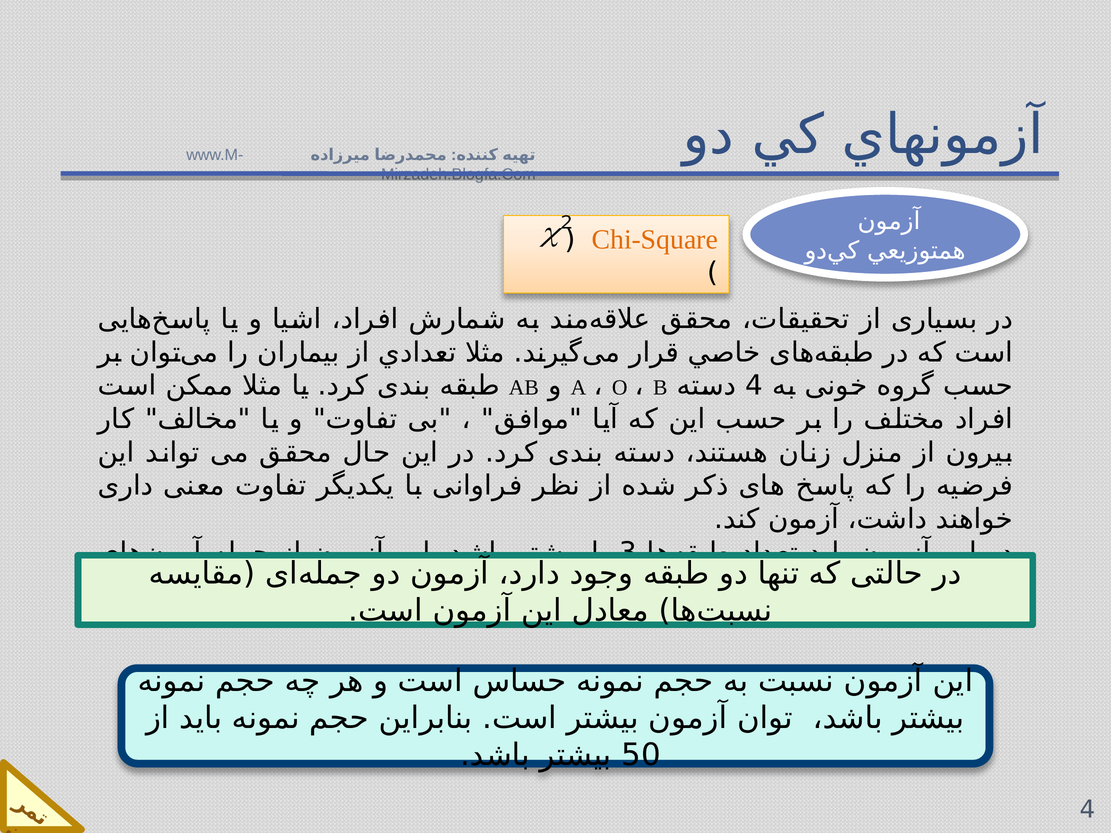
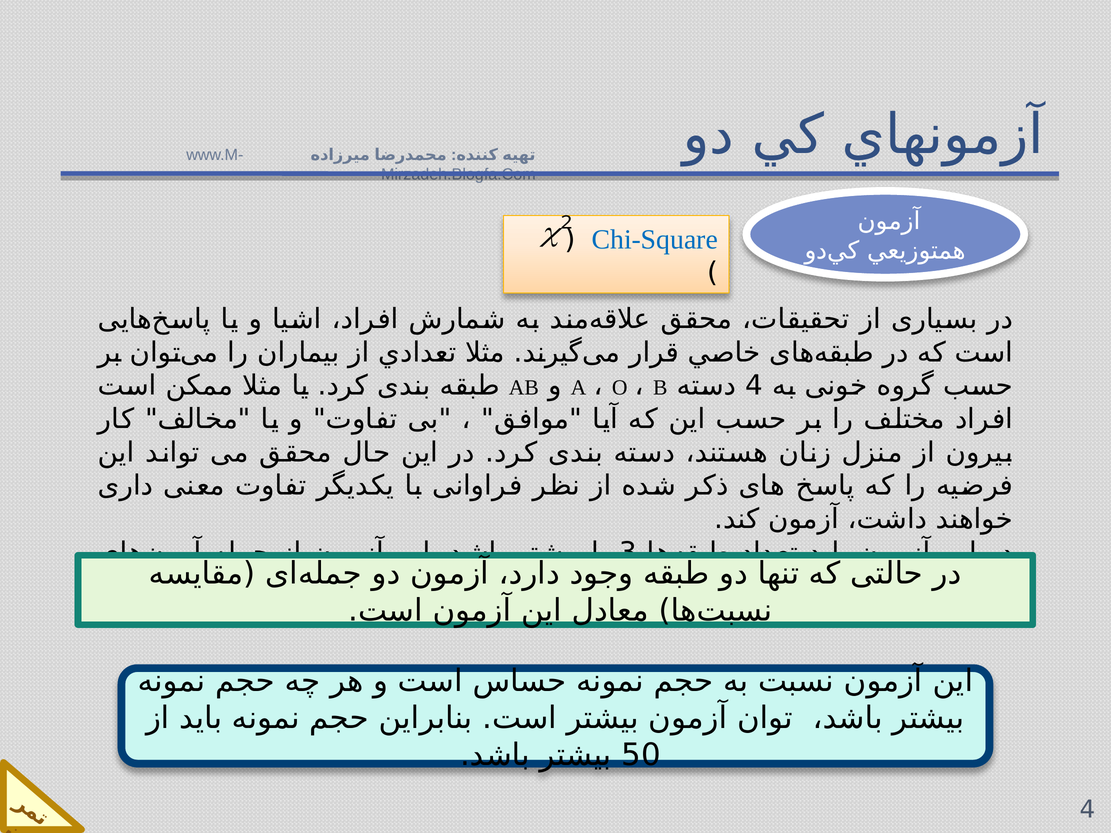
Chi-Square colour: orange -> blue
